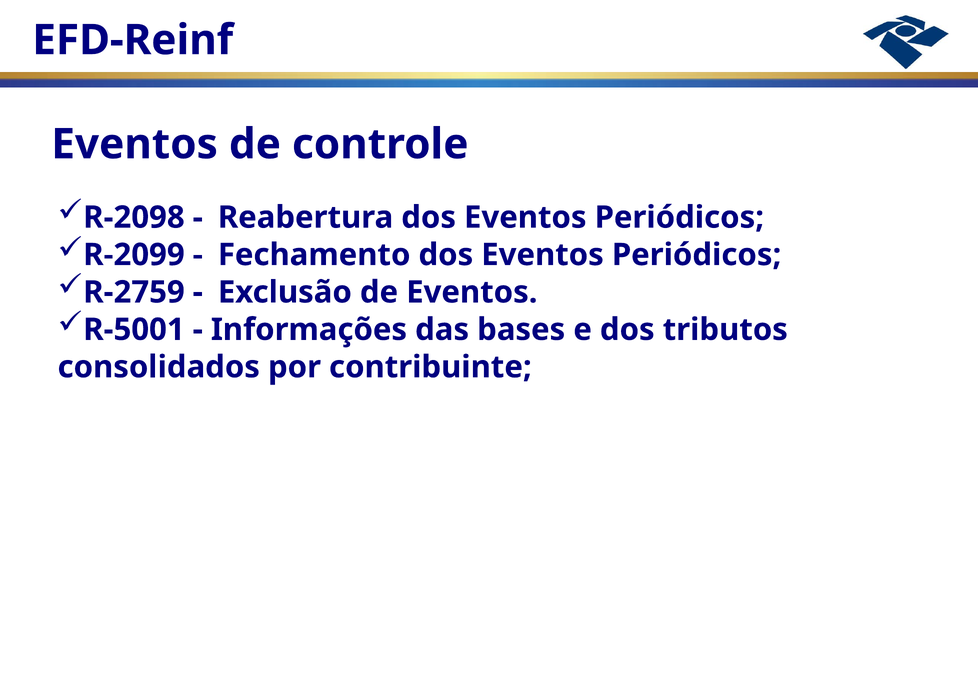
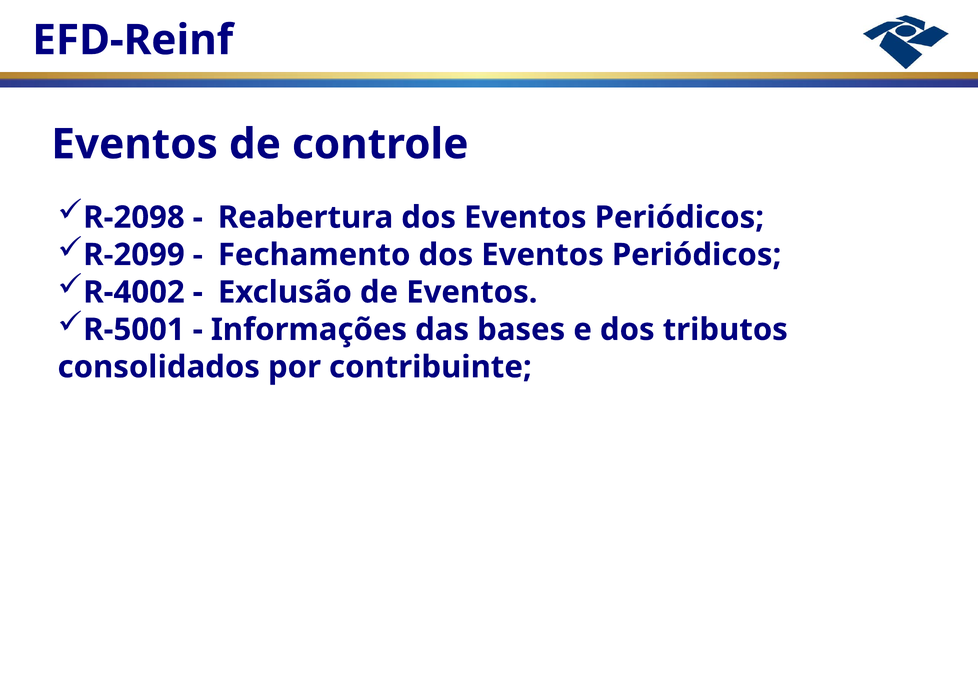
R-2759: R-2759 -> R-4002
